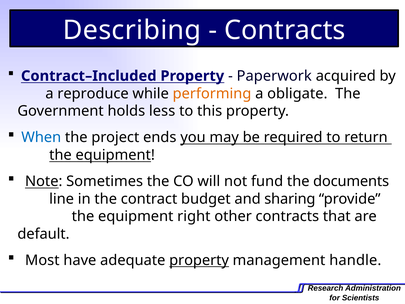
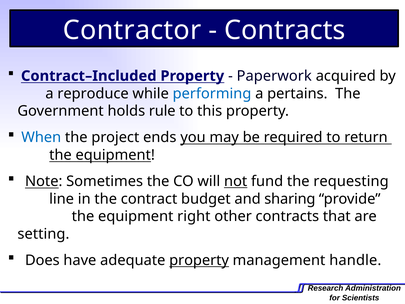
Describing: Describing -> Contractor
performing colour: orange -> blue
obligate: obligate -> pertains
less: less -> rule
not underline: none -> present
documents: documents -> requesting
default: default -> setting
Most: Most -> Does
